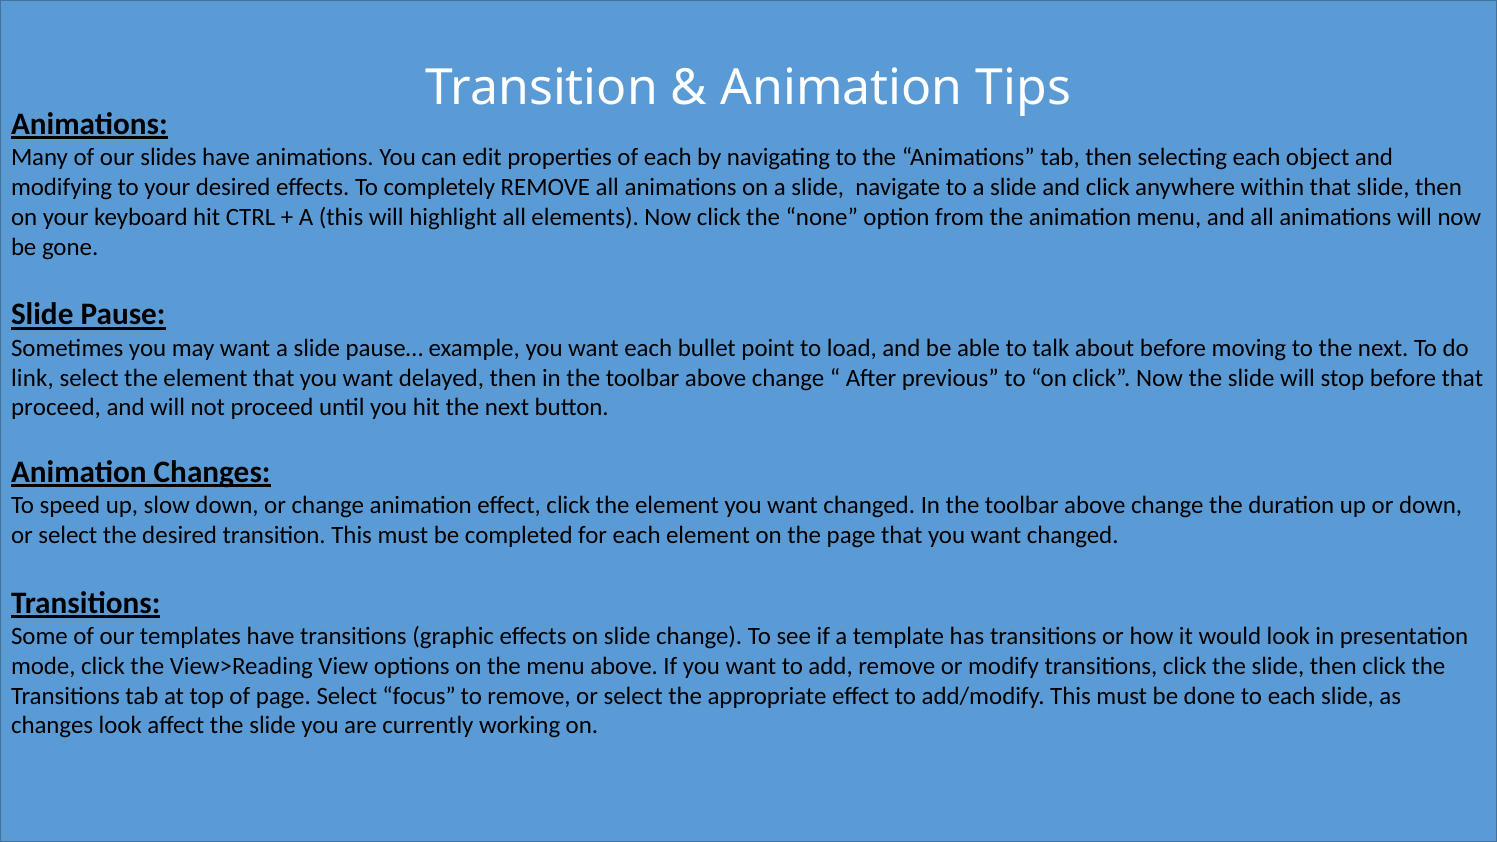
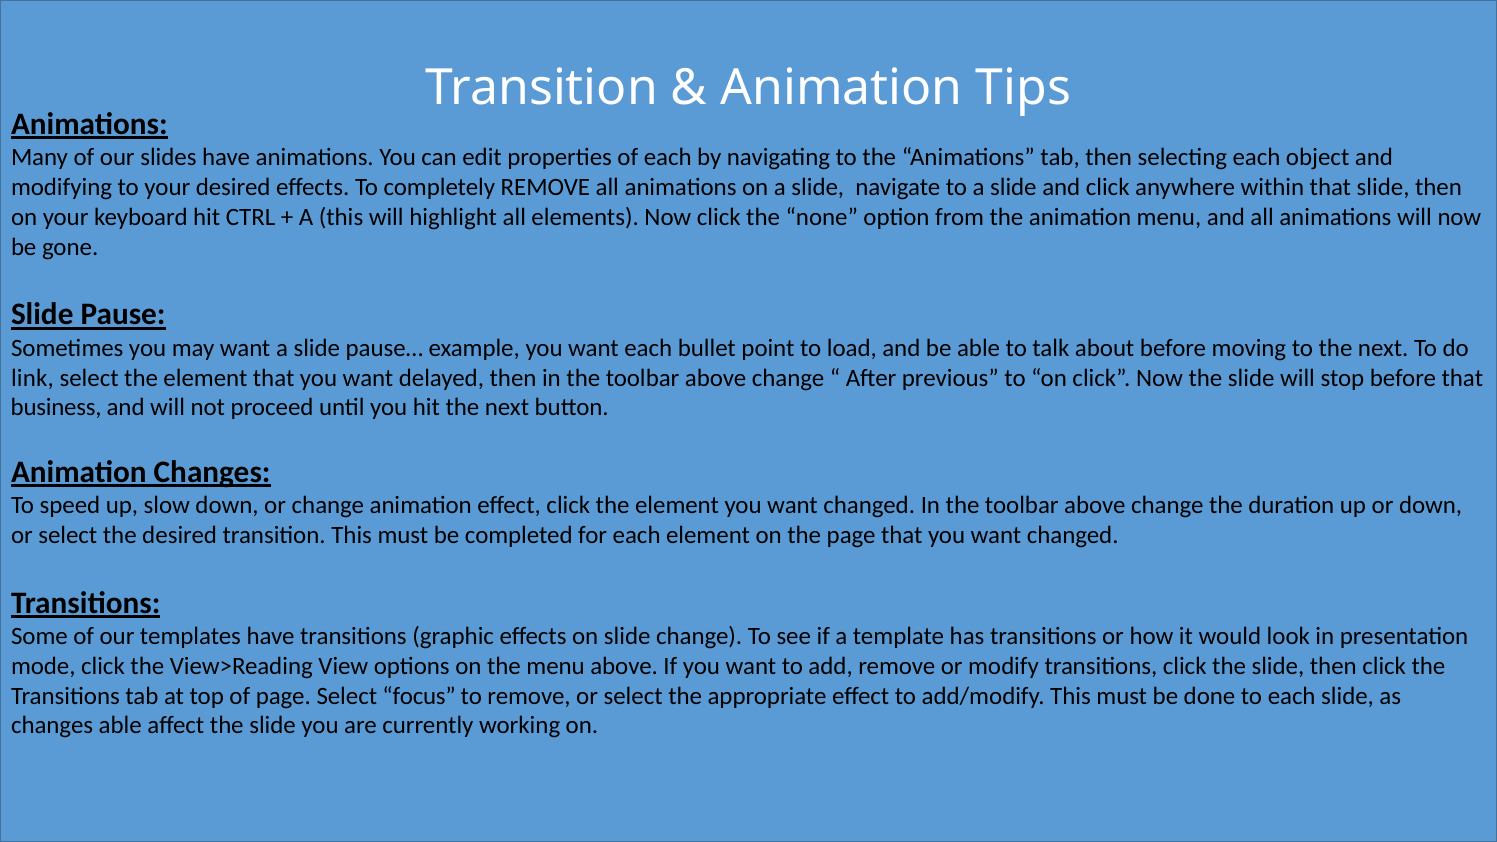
proceed at (56, 408): proceed -> business
changes look: look -> able
